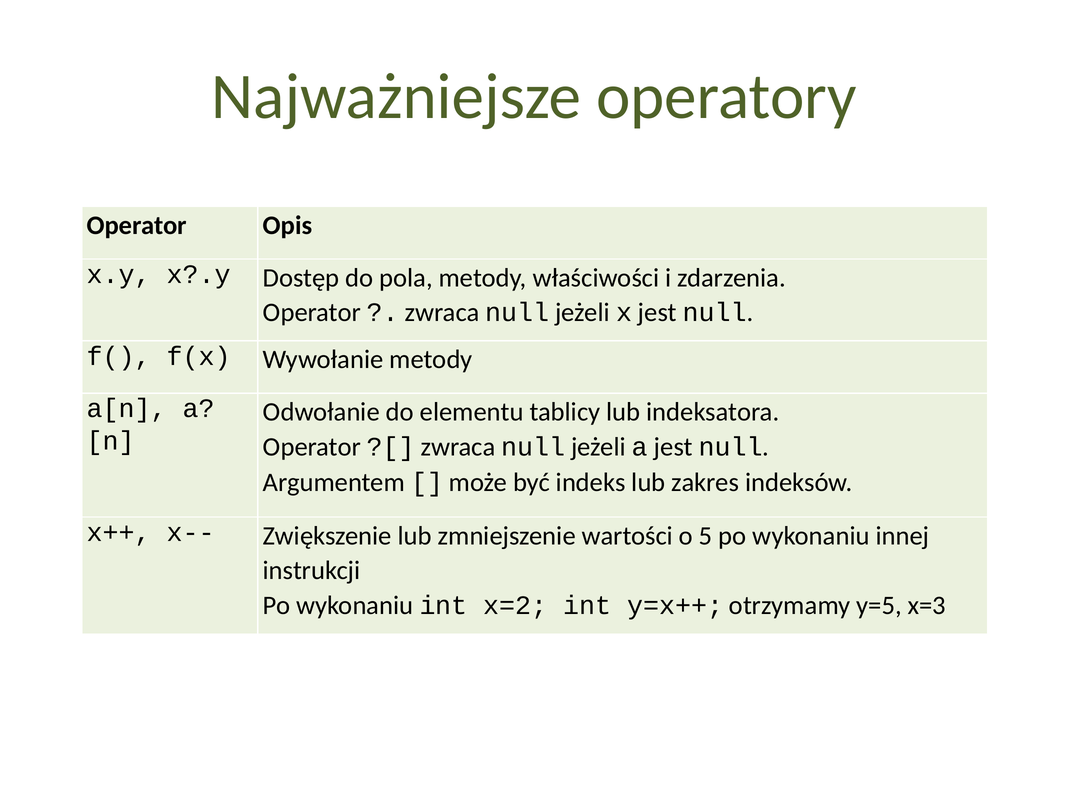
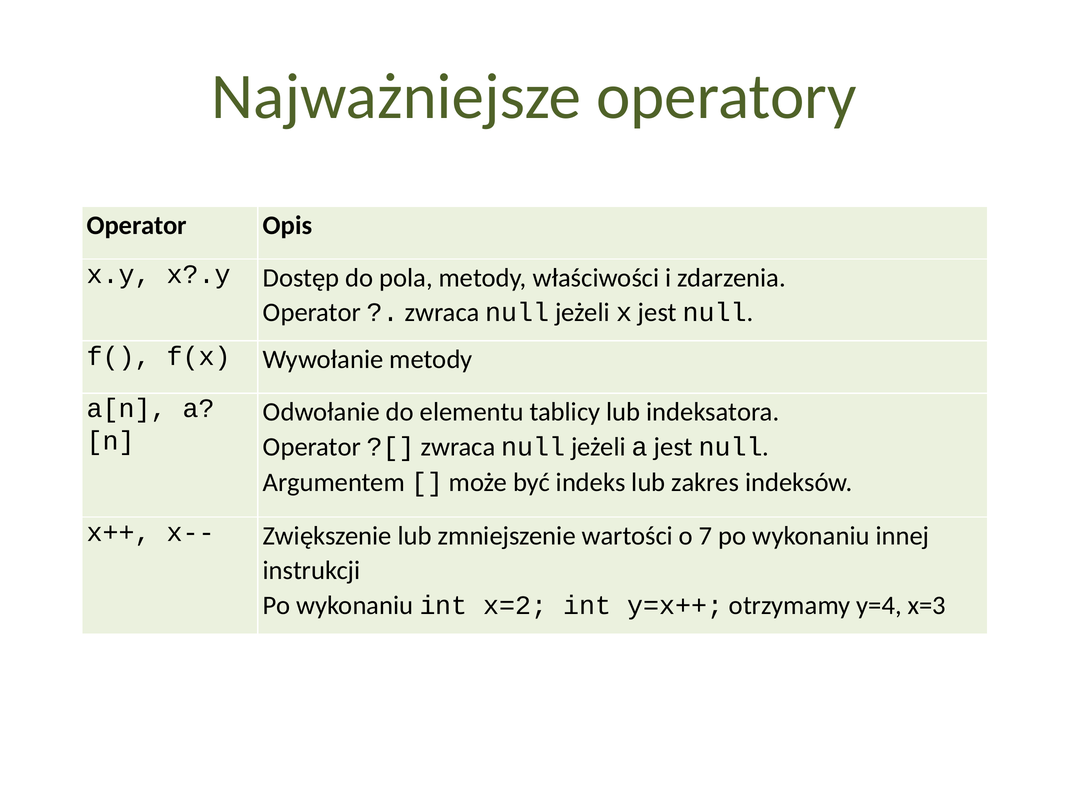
5: 5 -> 7
y=5: y=5 -> y=4
